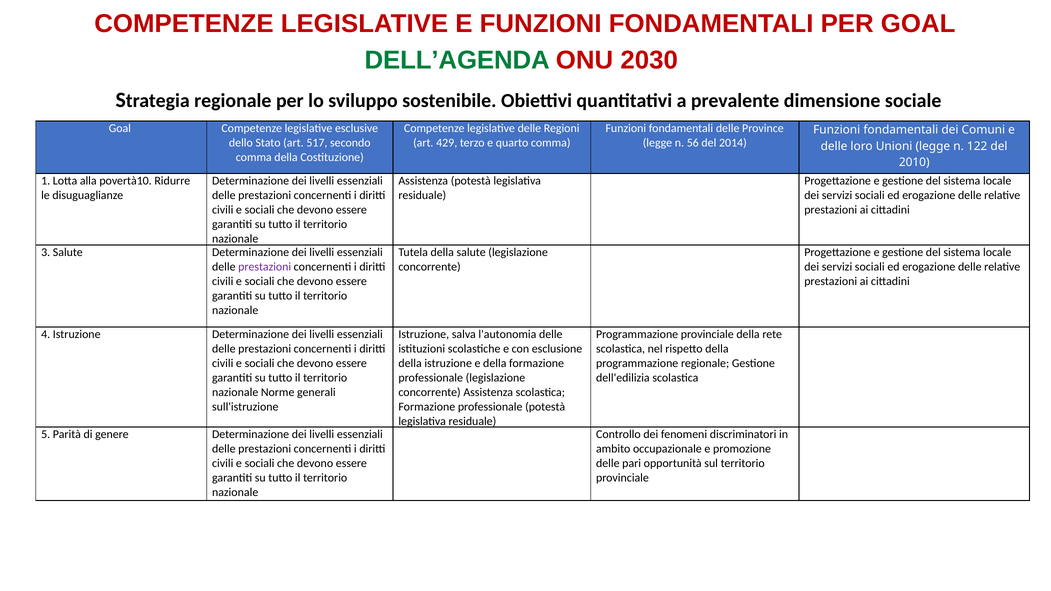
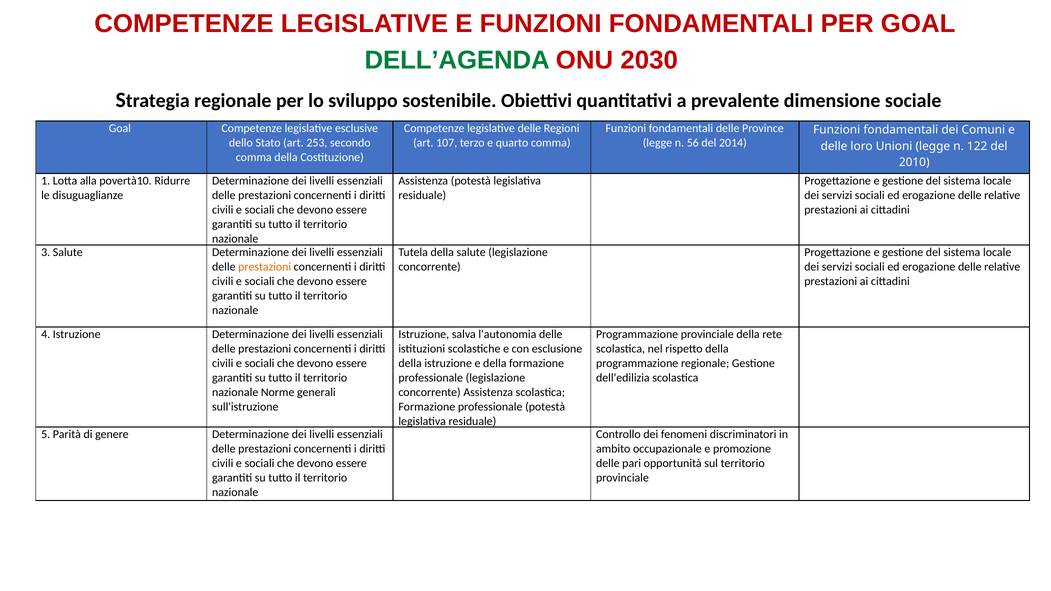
517: 517 -> 253
429: 429 -> 107
prestazioni at (265, 267) colour: purple -> orange
